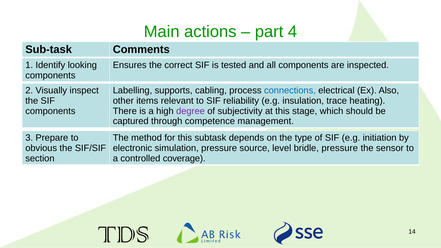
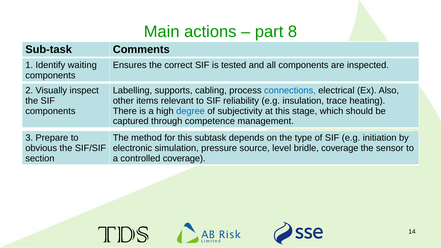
4: 4 -> 8
looking: looking -> waiting
degree colour: purple -> blue
bridle pressure: pressure -> coverage
